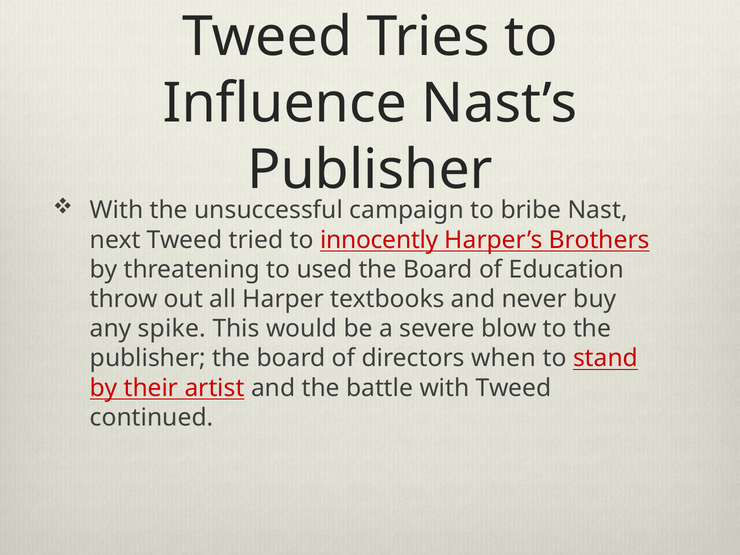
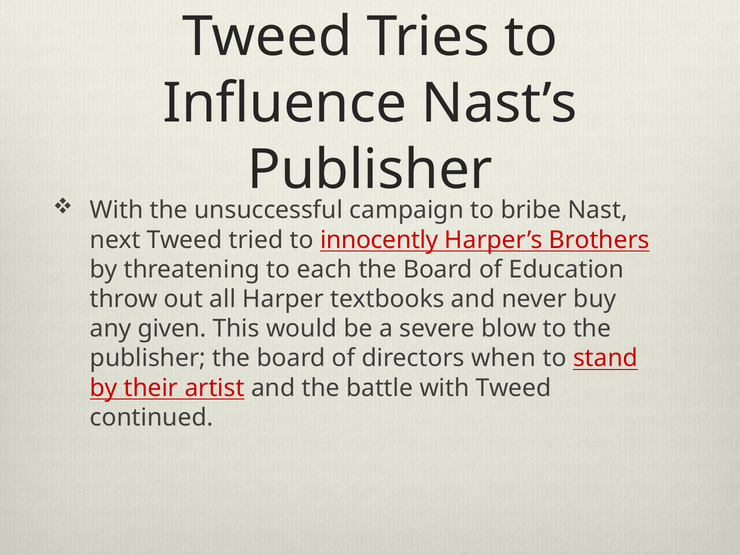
used: used -> each
spike: spike -> given
